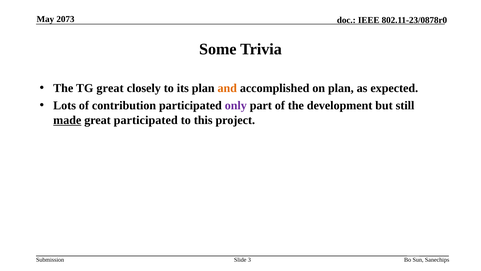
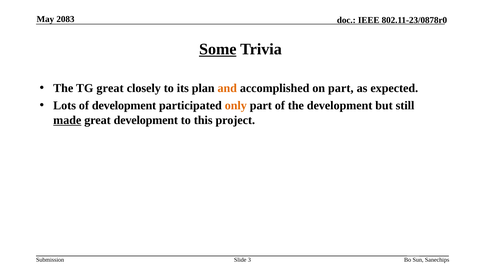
2073: 2073 -> 2083
Some underline: none -> present
on plan: plan -> part
of contribution: contribution -> development
only colour: purple -> orange
great participated: participated -> development
